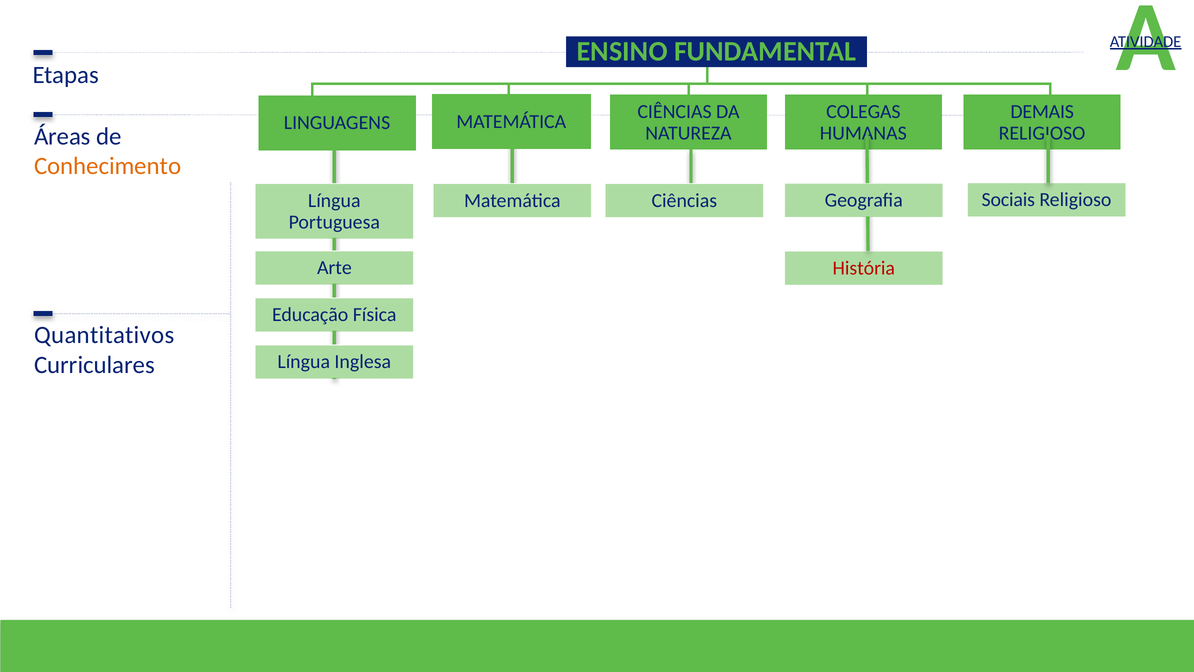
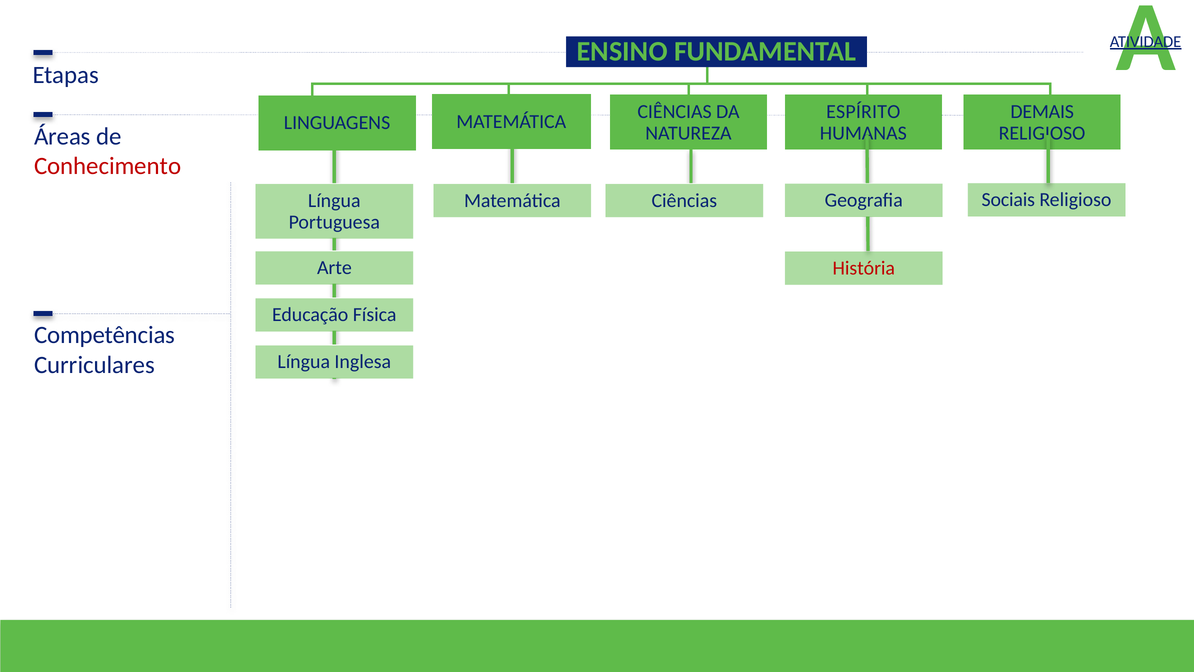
COLEGAS: COLEGAS -> ESPÍRITO
Conhecimento colour: orange -> red
Quantitativos: Quantitativos -> Competências
